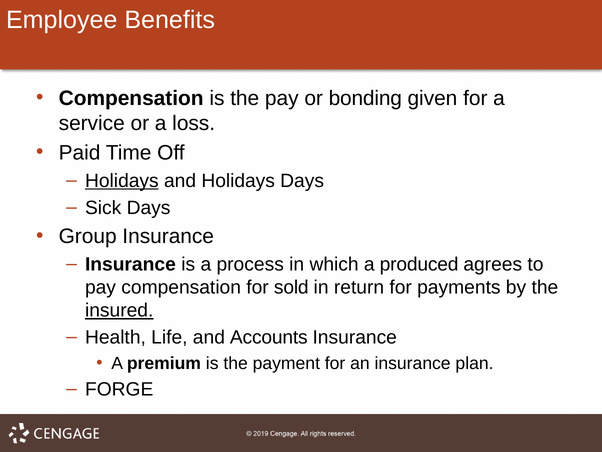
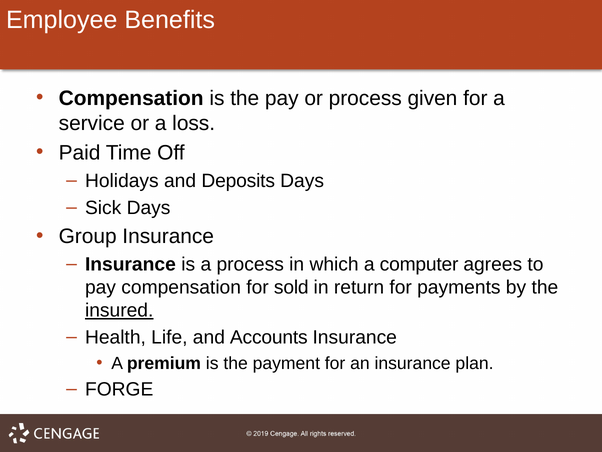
or bonding: bonding -> process
Holidays at (122, 181) underline: present -> none
and Holidays: Holidays -> Deposits
produced: produced -> computer
